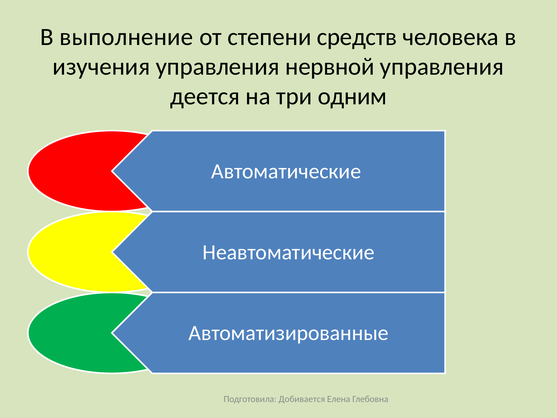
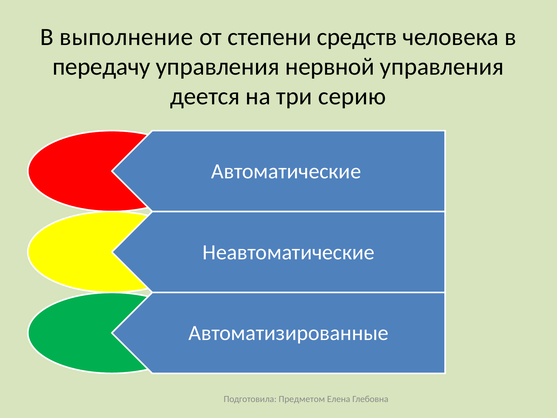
изучения: изучения -> передачу
одним: одним -> серию
Добивается: Добивается -> Предметом
